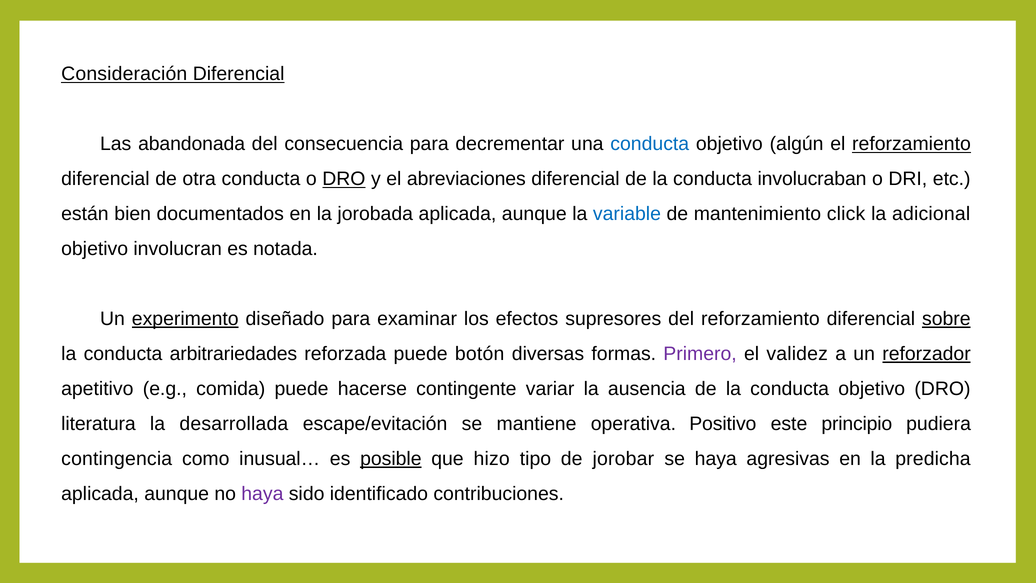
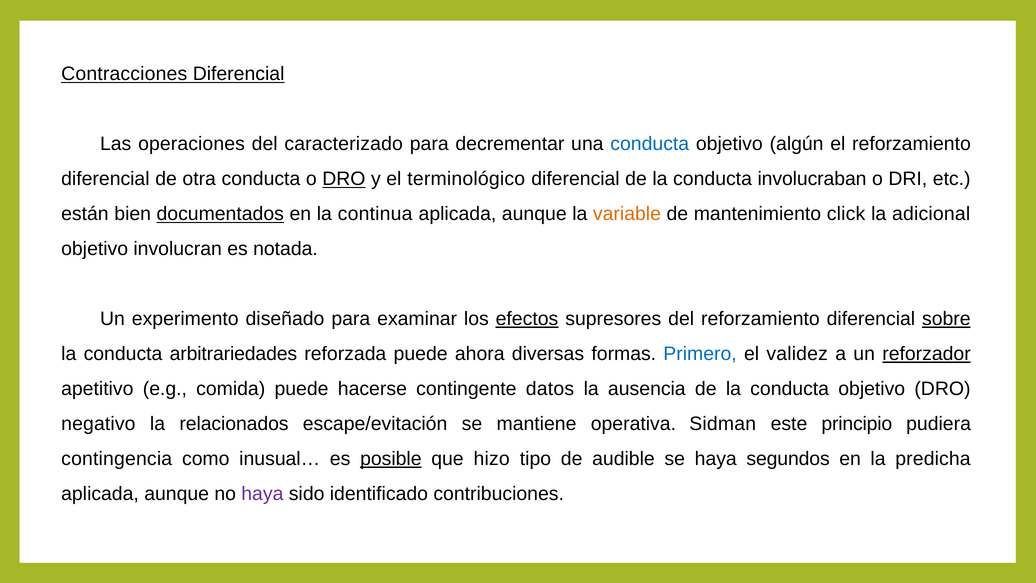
Consideración: Consideración -> Contracciones
abandonada: abandonada -> operaciones
consecuencia: consecuencia -> caracterizado
reforzamiento at (911, 144) underline: present -> none
abreviaciones: abreviaciones -> terminológico
documentados underline: none -> present
jorobada: jorobada -> continua
variable colour: blue -> orange
experimento underline: present -> none
efectos underline: none -> present
botón: botón -> ahora
Primero colour: purple -> blue
variar: variar -> datos
literatura: literatura -> negativo
desarrollada: desarrollada -> relacionados
Positivo: Positivo -> Sidman
jorobar: jorobar -> audible
agresivas: agresivas -> segundos
